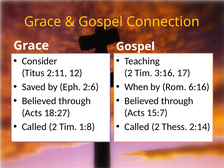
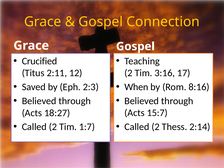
Consider: Consider -> Crucified
6:16: 6:16 -> 8:16
2:6: 2:6 -> 2:3
1:8: 1:8 -> 1:7
